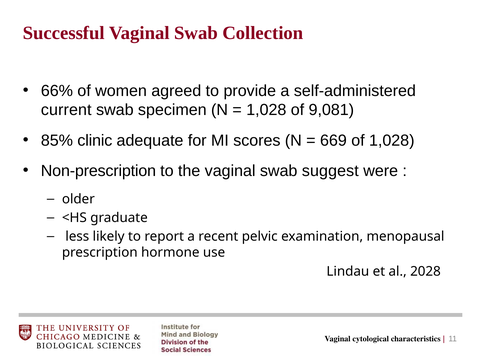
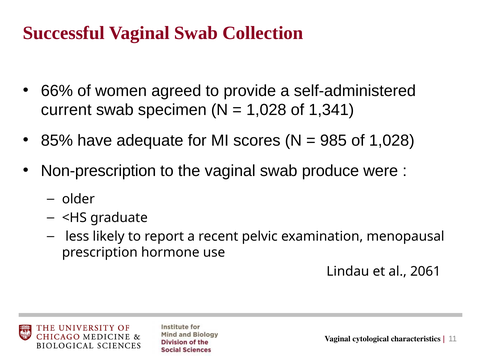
9,081: 9,081 -> 1,341
clinic: clinic -> have
669: 669 -> 985
suggest: suggest -> produce
2028: 2028 -> 2061
